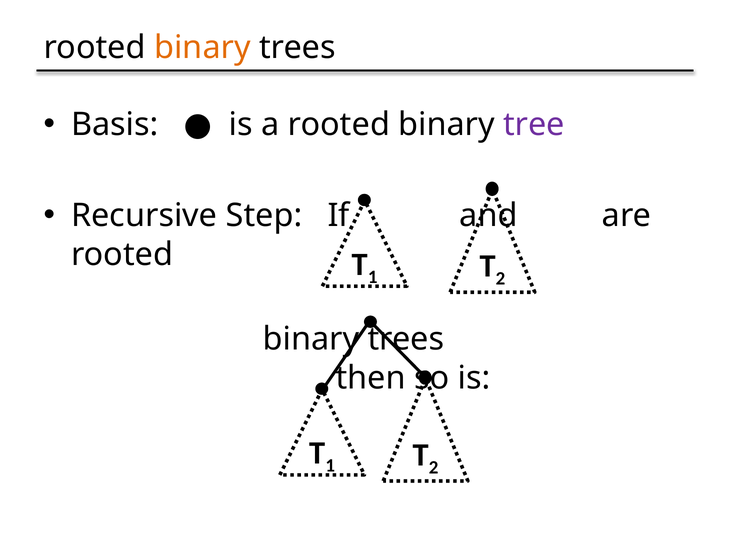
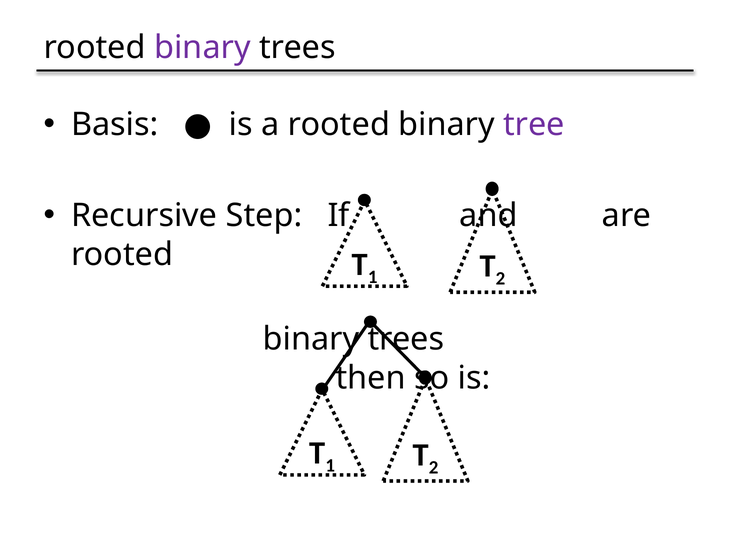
binary at (202, 47) colour: orange -> purple
